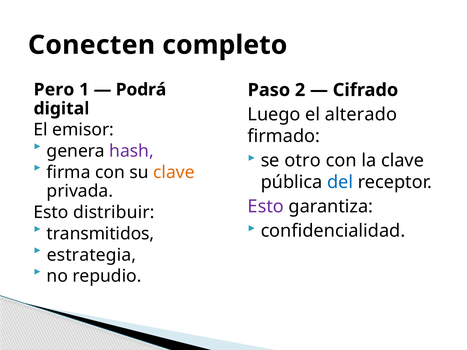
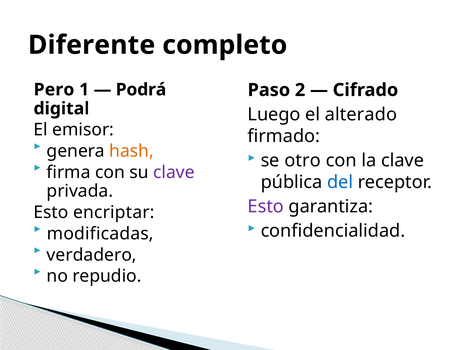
Conecten: Conecten -> Diferente
hash colour: purple -> orange
clave at (174, 172) colour: orange -> purple
distribuir: distribuir -> encriptar
transmitidos: transmitidos -> modificadas
estrategia: estrategia -> verdadero
